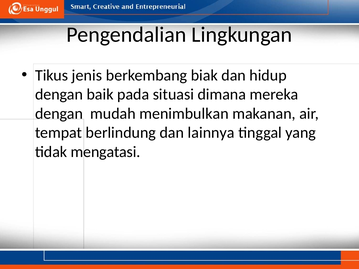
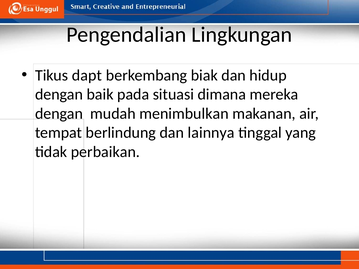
jenis: jenis -> dapt
mengatasi: mengatasi -> perbaikan
